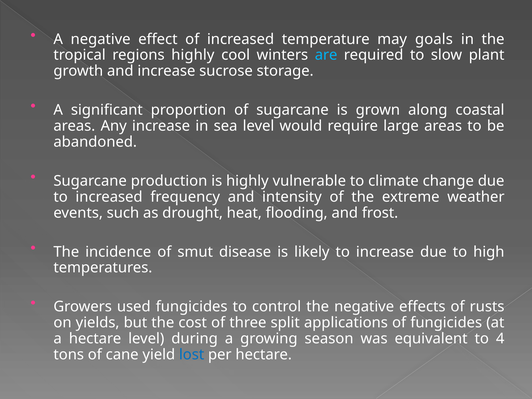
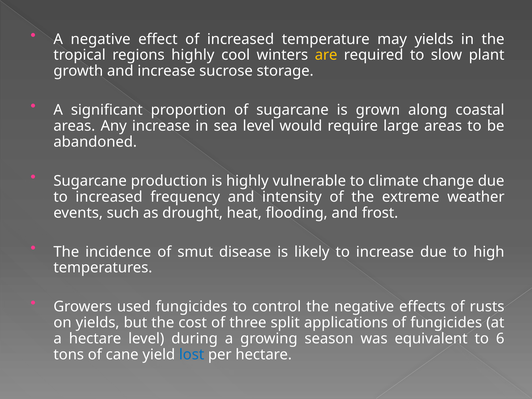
may goals: goals -> yields
are colour: light blue -> yellow
4: 4 -> 6
